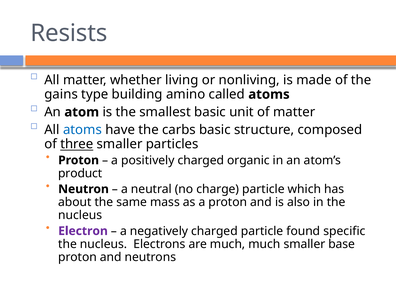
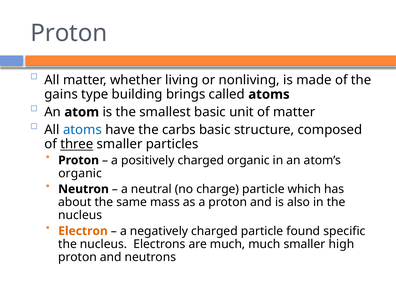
Resists at (69, 33): Resists -> Proton
amino: amino -> brings
product at (80, 173): product -> organic
Electron colour: purple -> orange
base: base -> high
